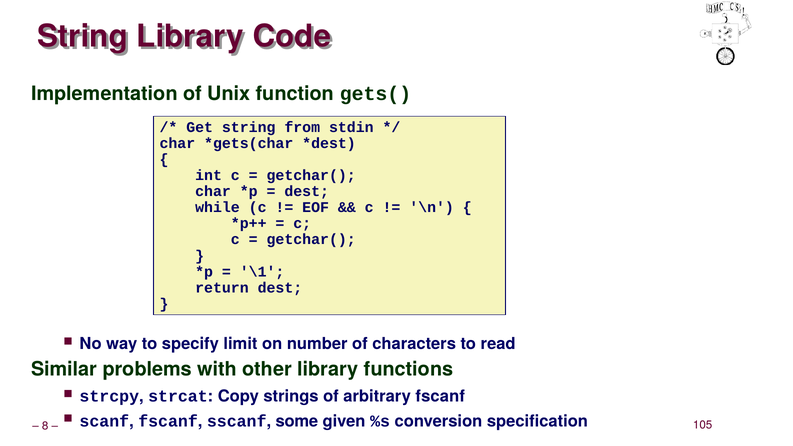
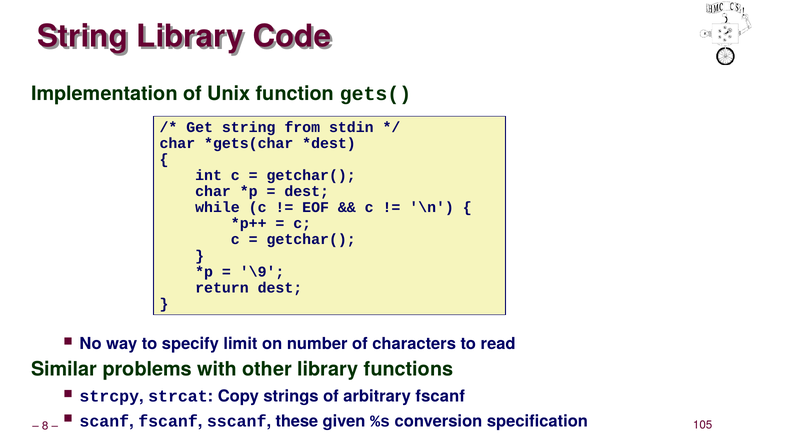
\1: \1 -> \9
some: some -> these
